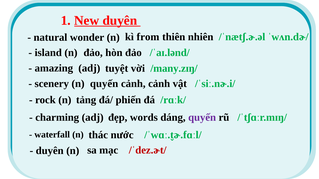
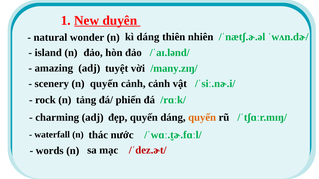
kì from: from -> dáng
đẹp words: words -> quyến
quyến at (202, 118) colour: purple -> orange
duyên at (50, 151): duyên -> words
